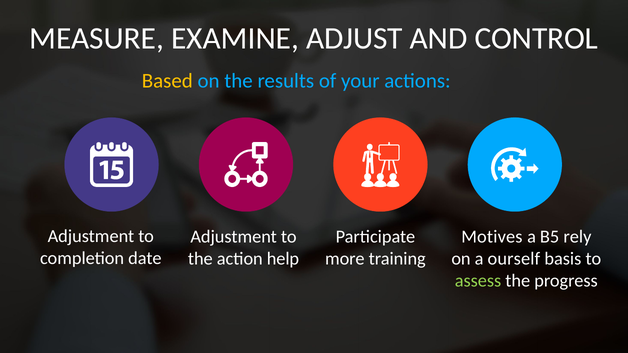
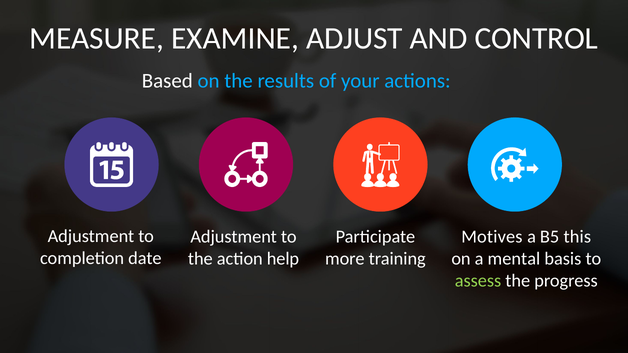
Based colour: yellow -> white
rely: rely -> this
ourself: ourself -> mental
